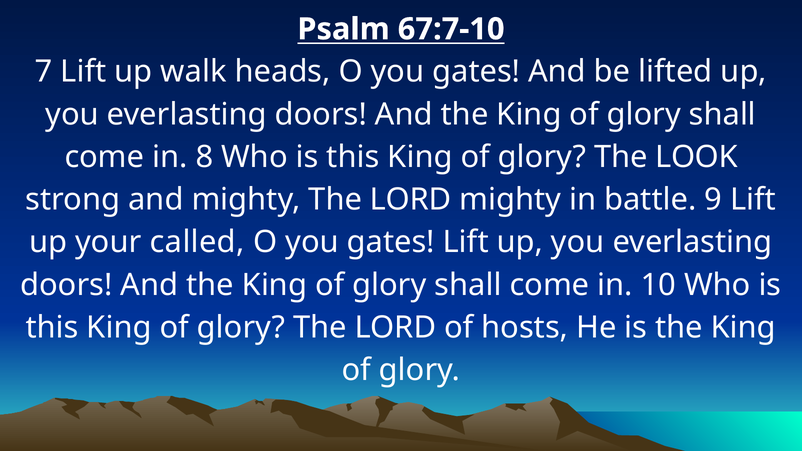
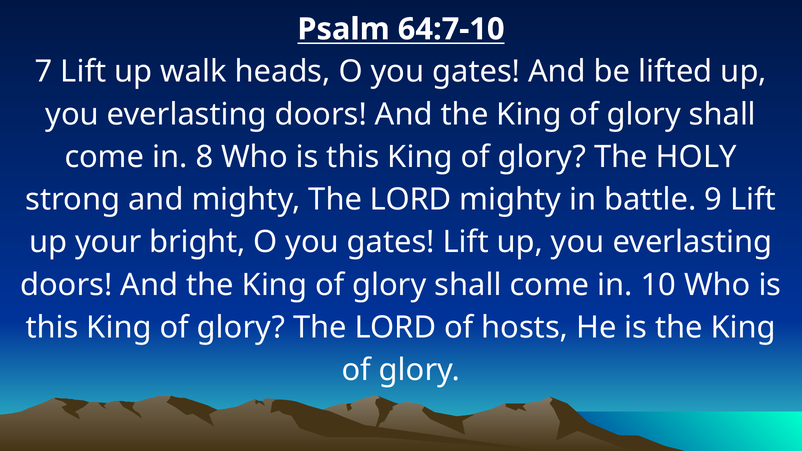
67:7-10: 67:7-10 -> 64:7-10
LOOK: LOOK -> HOLY
called: called -> bright
